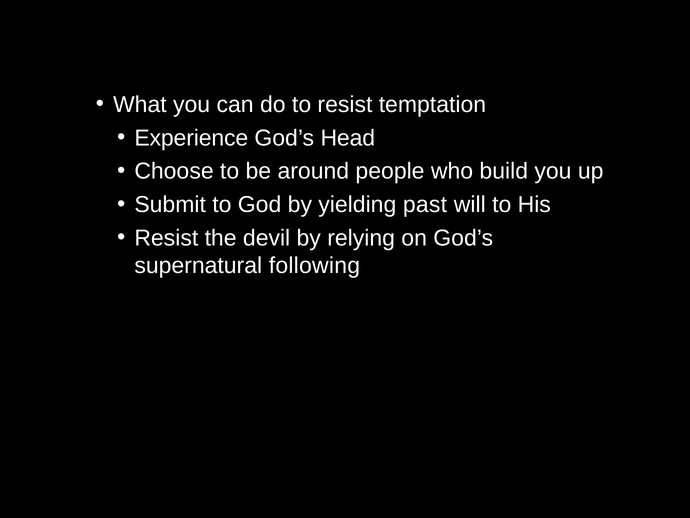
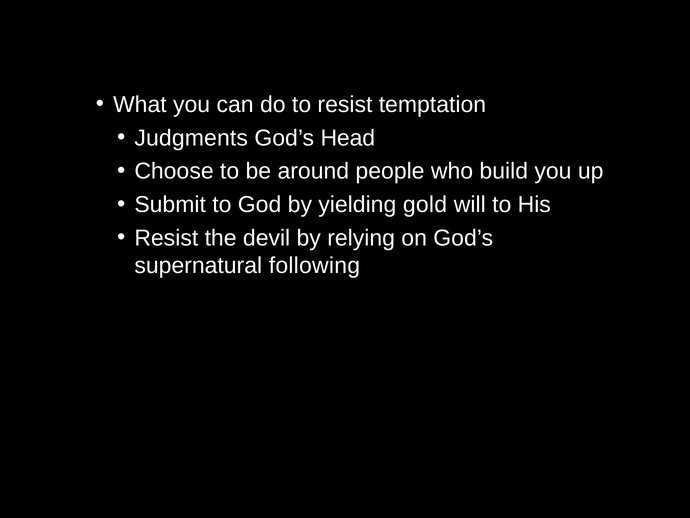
Experience: Experience -> Judgments
past: past -> gold
